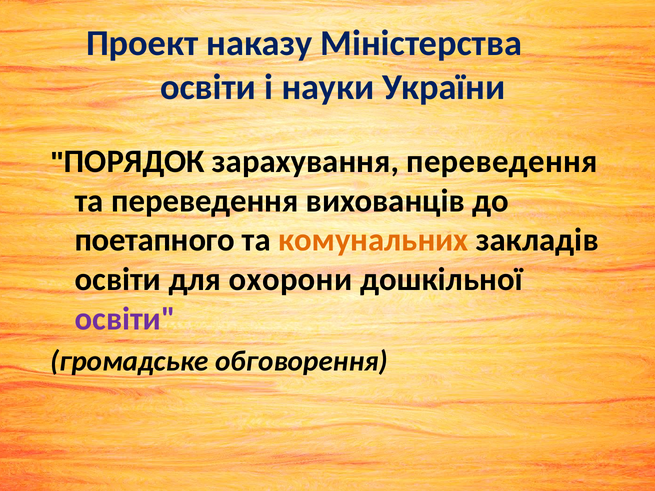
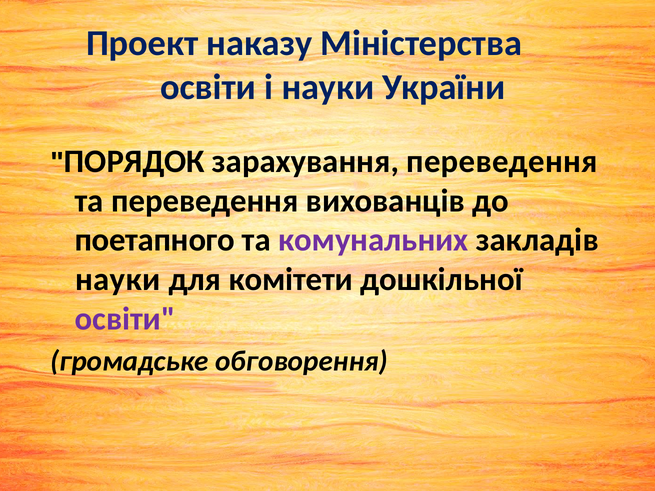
комунальних colour: orange -> purple
освiти at (118, 280): освiти -> науки
охорони: охорони -> комітети
